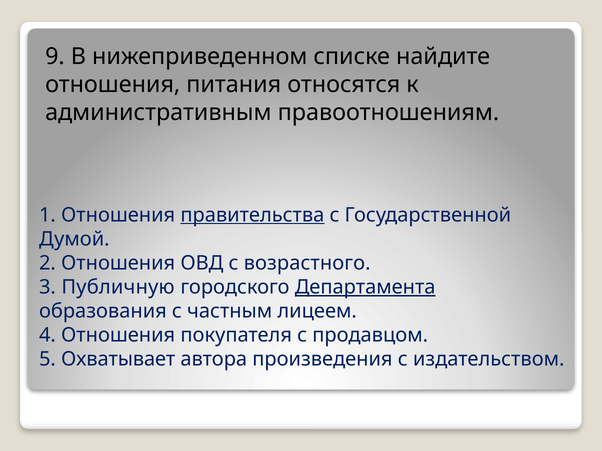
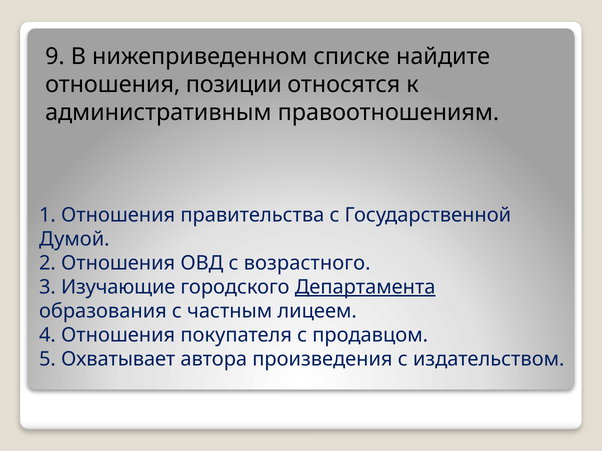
питания: питания -> позиции
правительства underline: present -> none
Публичную: Публичную -> Изучающие
